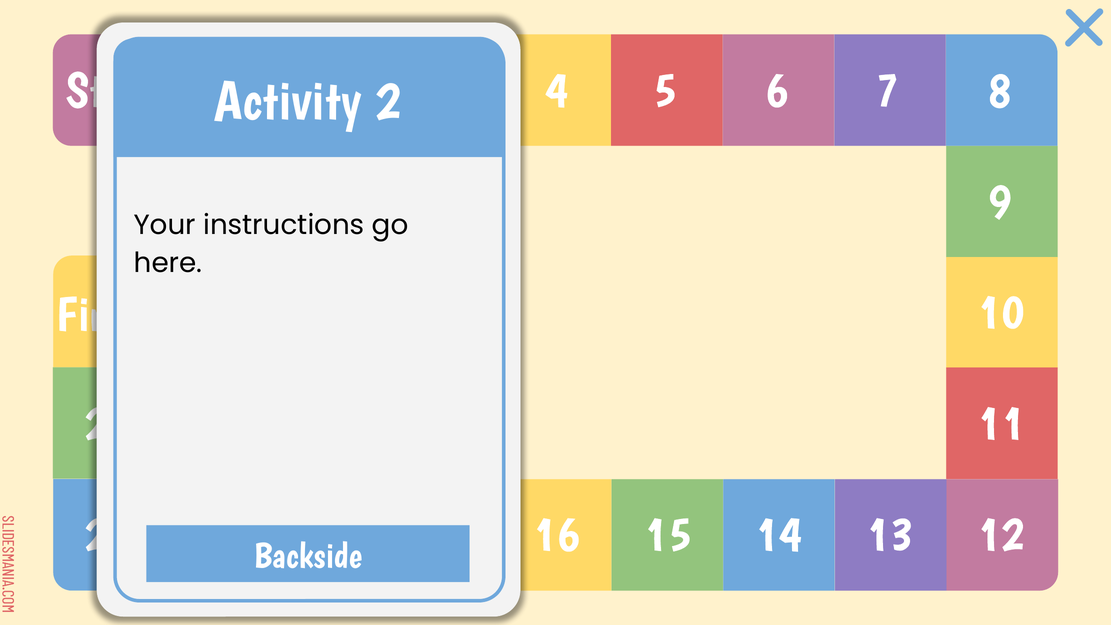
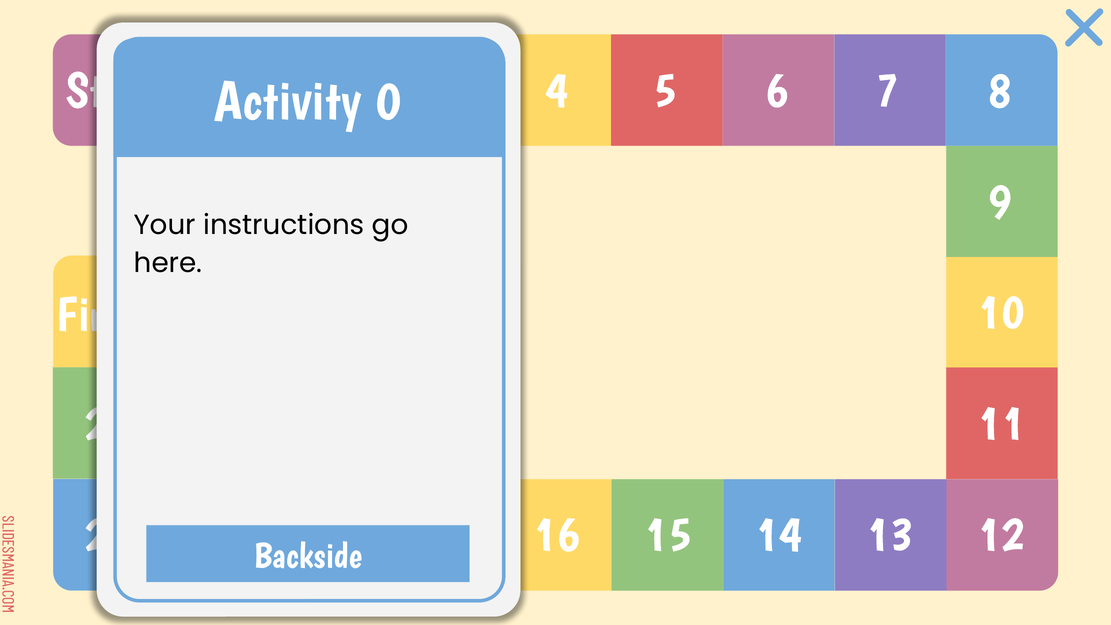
2: 2 -> 0
